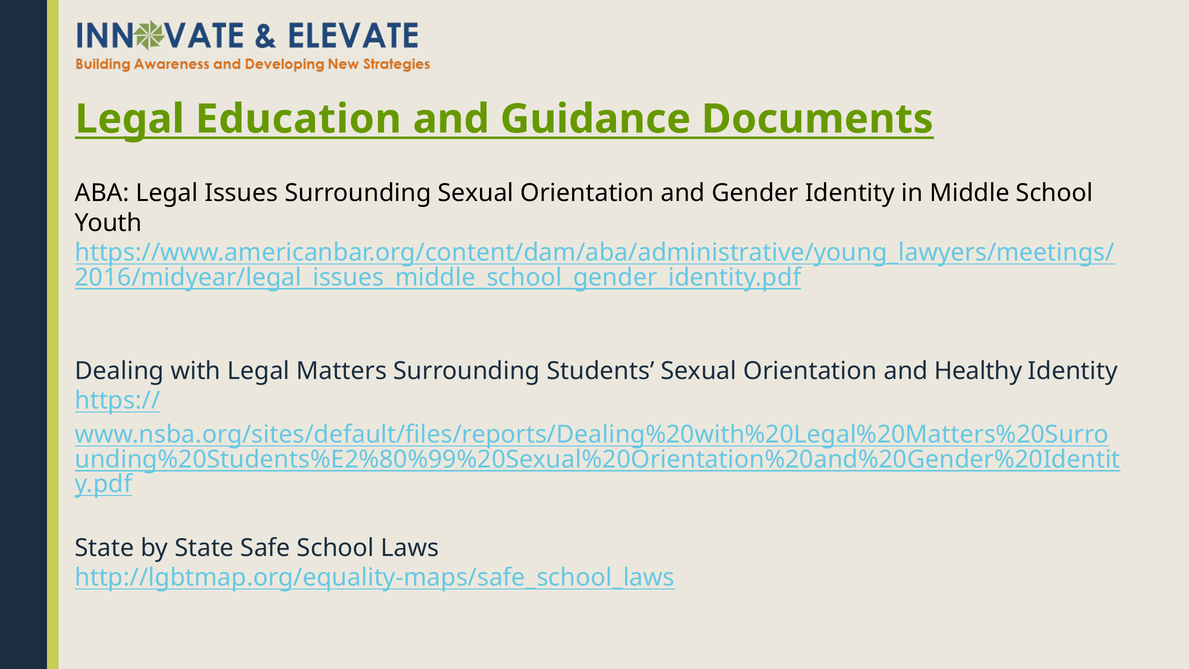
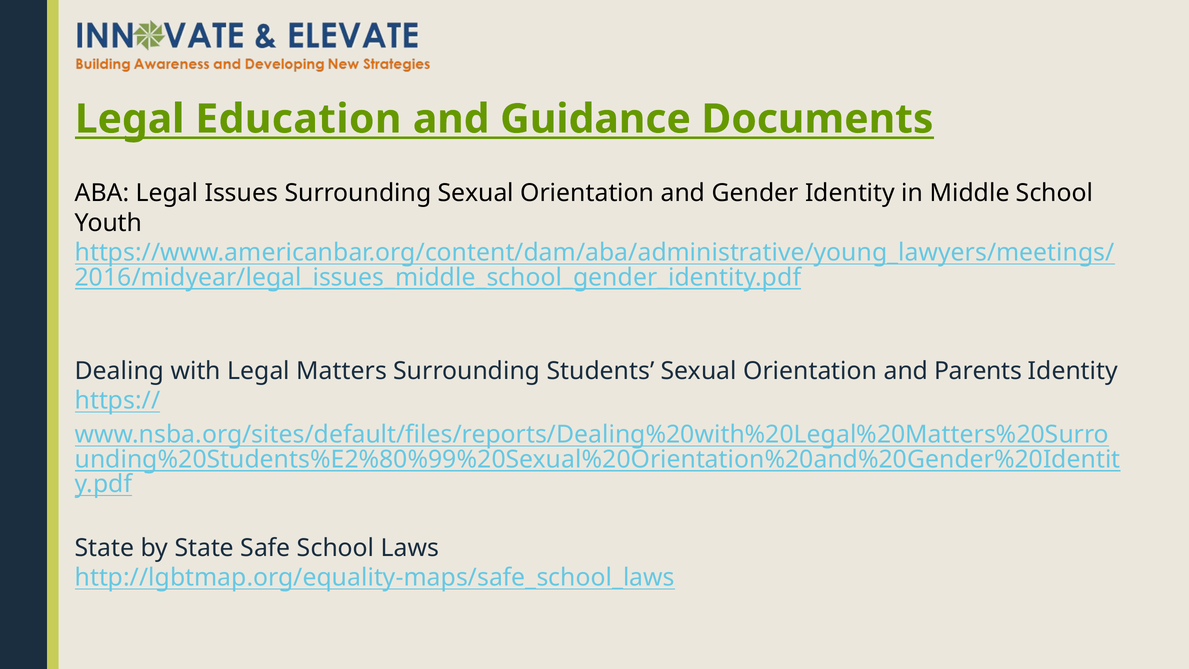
Healthy: Healthy -> Parents
